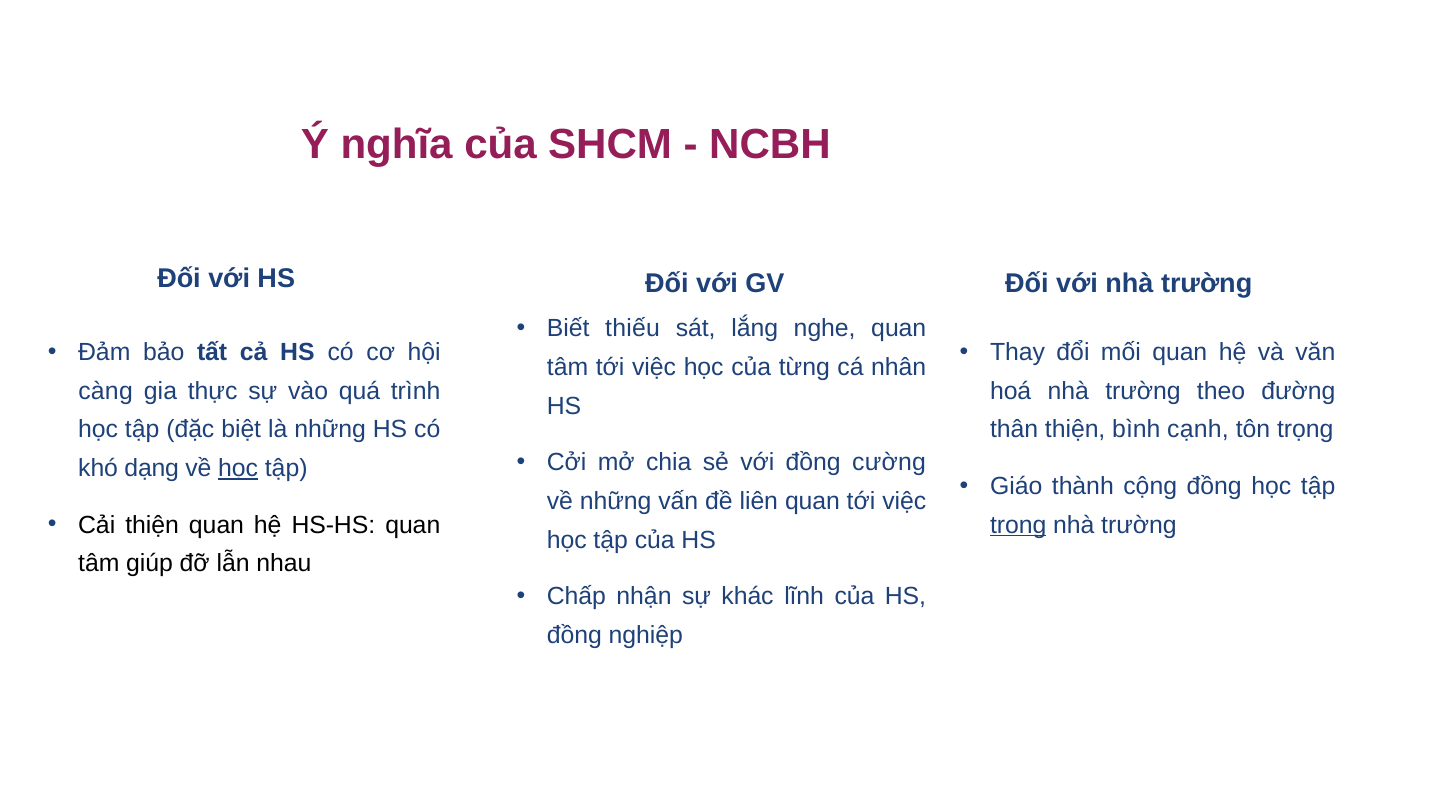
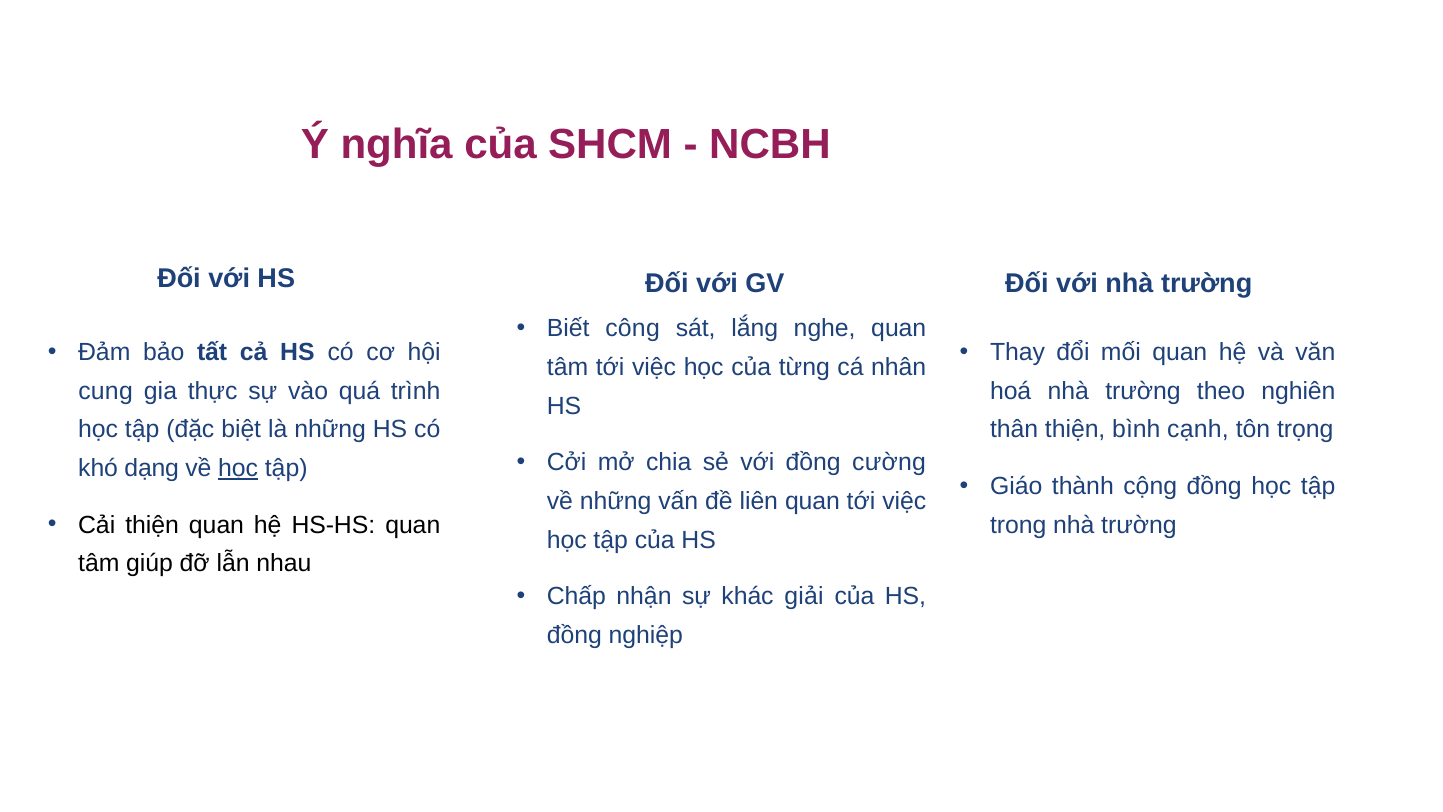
thiếu: thiếu -> công
càng: càng -> cung
đường: đường -> nghiên
trong underline: present -> none
lĩnh: lĩnh -> giải
